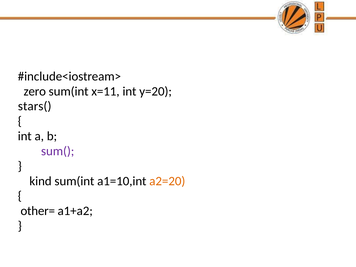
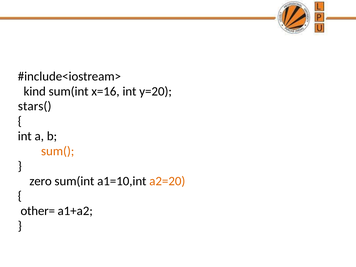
zero: zero -> kind
x=11: x=11 -> x=16
sum( colour: purple -> orange
kind: kind -> zero
